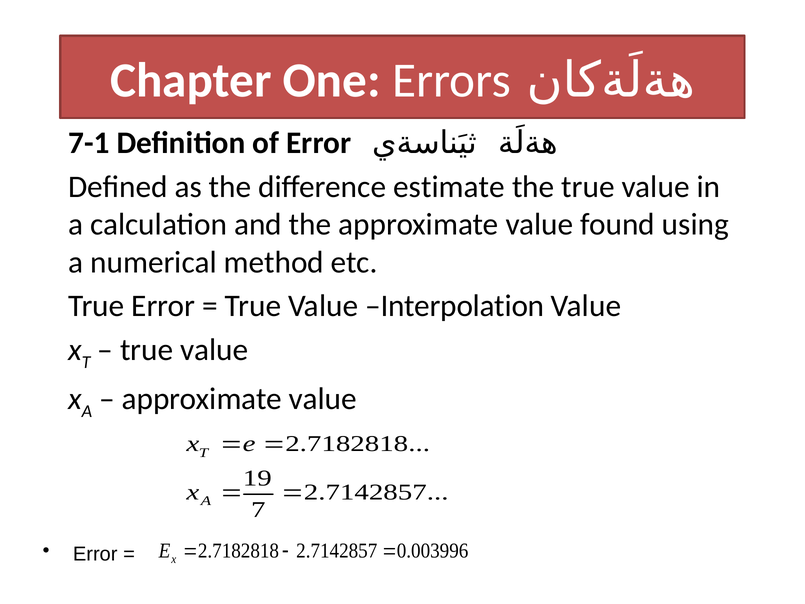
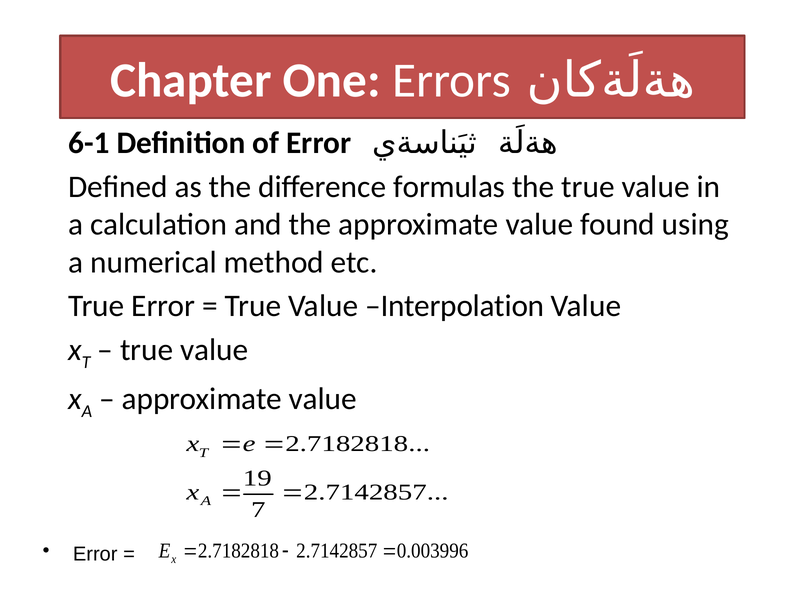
7-1: 7-1 -> 6-1
estimate: estimate -> formulas
